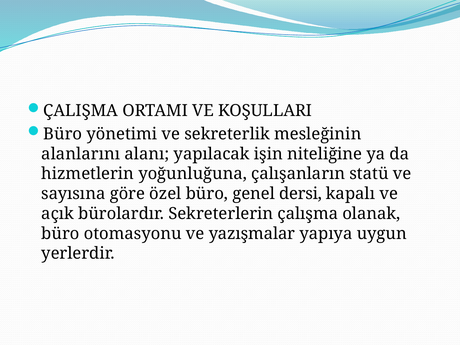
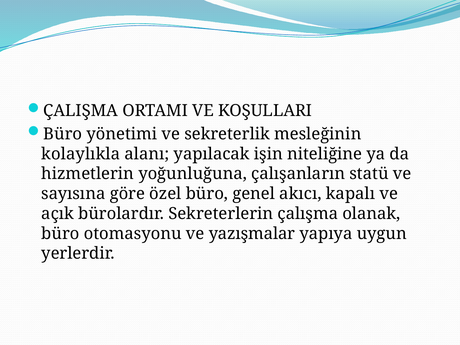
alanlarını: alanlarını -> kolaylıkla
dersi: dersi -> akıcı
